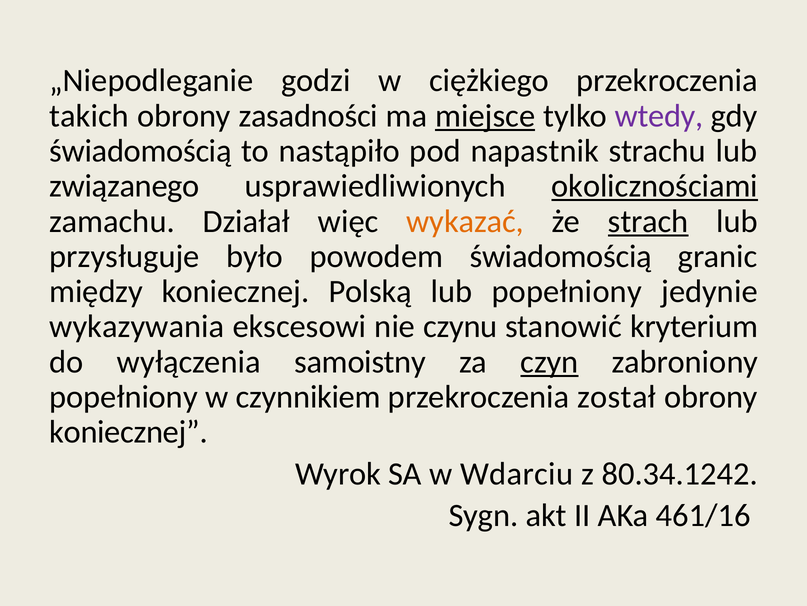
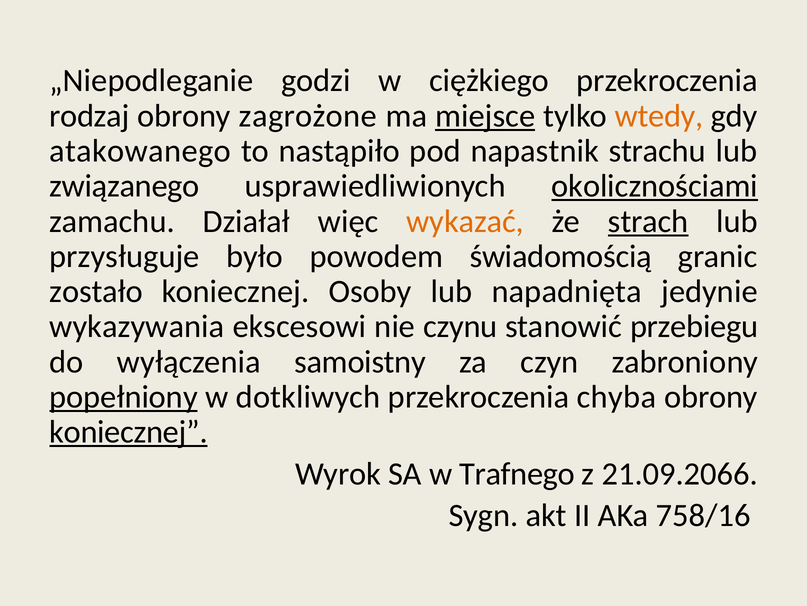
takich: takich -> rodzaj
zasadności: zasadności -> zagrożone
wtedy colour: purple -> orange
świadomością at (140, 151): świadomością -> atakowanego
między: między -> zostało
Polską: Polską -> Osoby
lub popełniony: popełniony -> napadnięta
kryterium: kryterium -> przebiegu
czyn underline: present -> none
popełniony at (124, 397) underline: none -> present
czynnikiem: czynnikiem -> dotkliwych
został: został -> chyba
koniecznej at (129, 432) underline: none -> present
Wdarciu: Wdarciu -> Trafnego
80.34.1242: 80.34.1242 -> 21.09.2066
461/16: 461/16 -> 758/16
